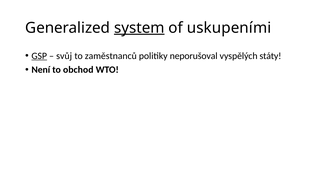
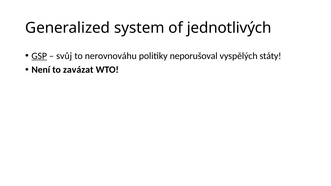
system underline: present -> none
uskupeními: uskupeními -> jednotlivých
zaměstnanců: zaměstnanců -> nerovnováhu
obchod: obchod -> zavázat
